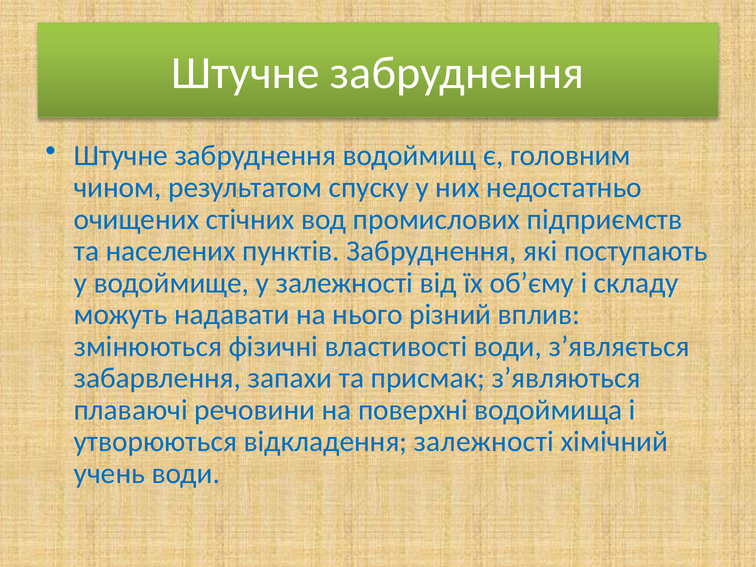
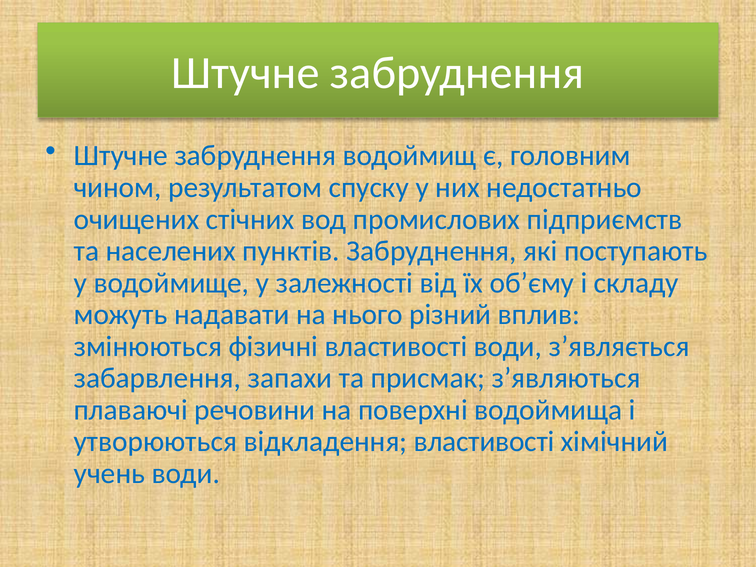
відкладення залежності: залежності -> властивості
